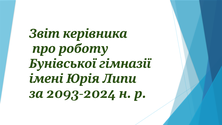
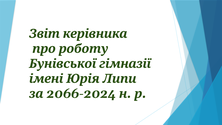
2093-2024: 2093-2024 -> 2066-2024
